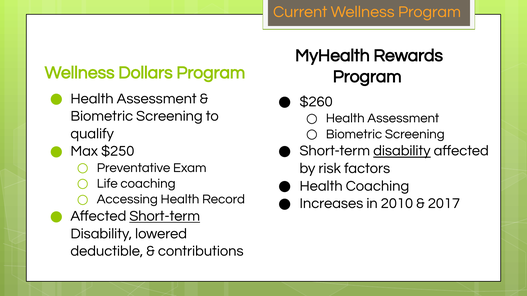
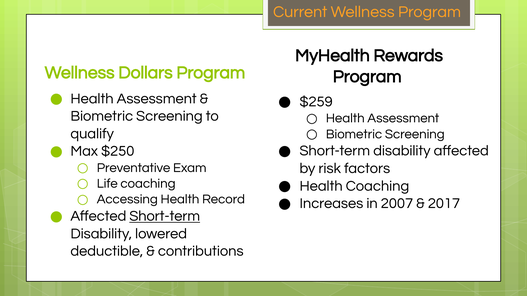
$260: $260 -> $259
disability at (402, 151) underline: present -> none
2010: 2010 -> 2007
